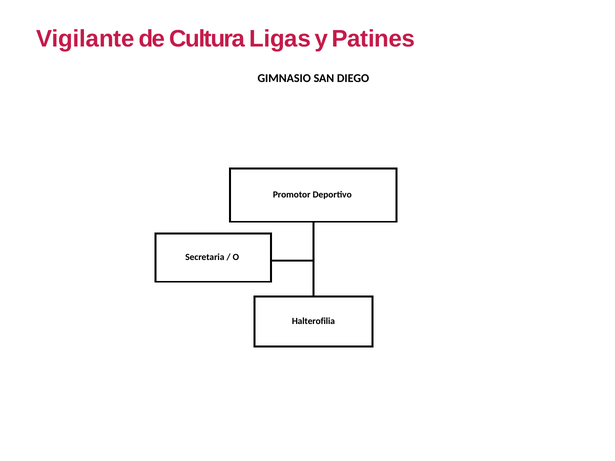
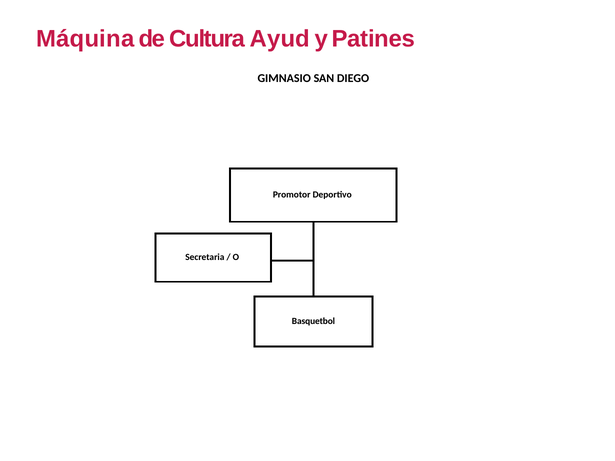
Vigilante: Vigilante -> Máquina
Ligas: Ligas -> Ayud
Halterofilia: Halterofilia -> Basquetbol
